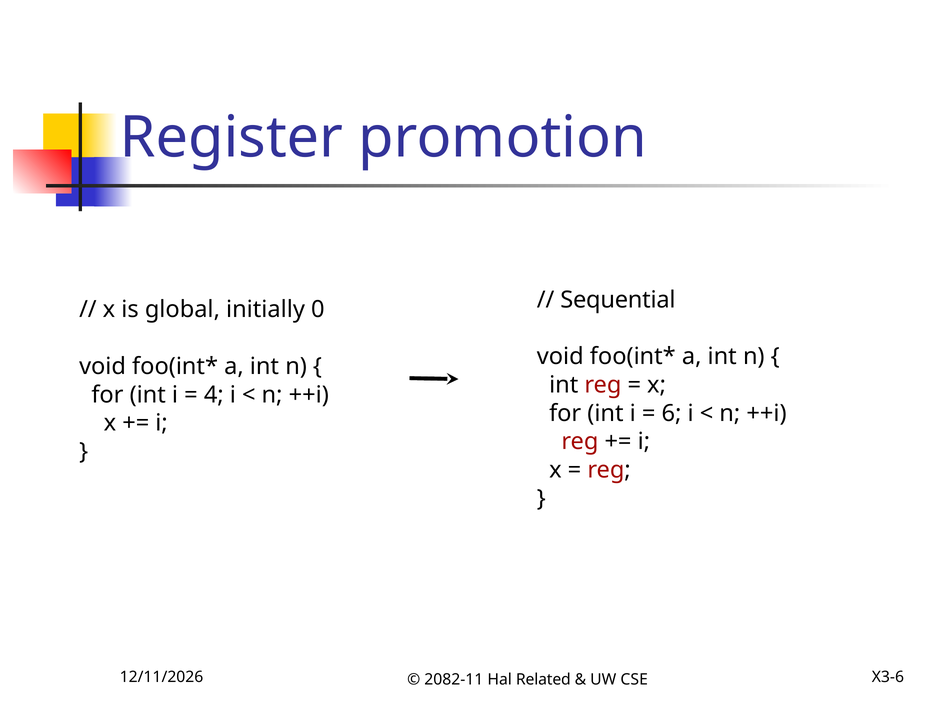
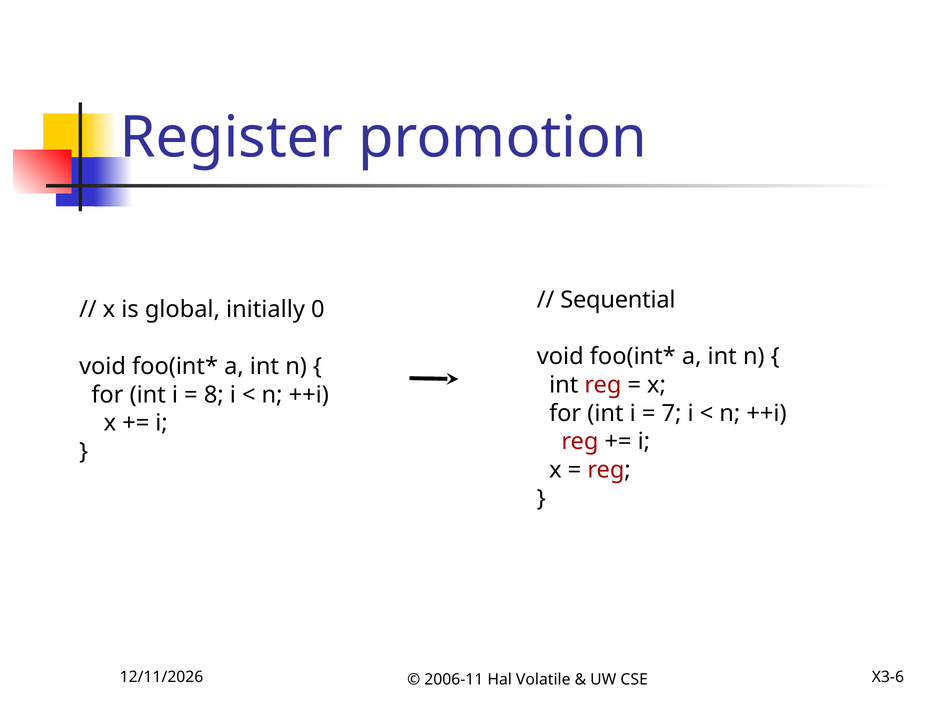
4: 4 -> 8
6: 6 -> 7
2082-11: 2082-11 -> 2006-11
Related: Related -> Volatile
